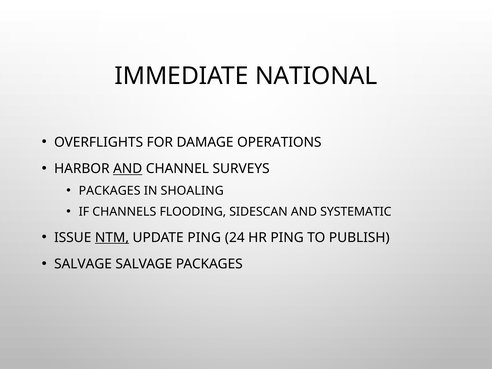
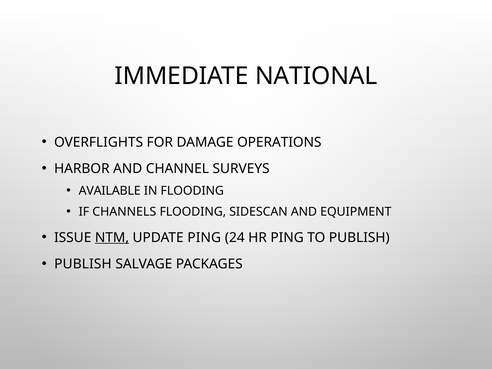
AND at (128, 169) underline: present -> none
PACKAGES at (110, 191): PACKAGES -> AVAILABLE
IN SHOALING: SHOALING -> FLOODING
SYSTEMATIC: SYSTEMATIC -> EQUIPMENT
SALVAGE at (83, 264): SALVAGE -> PUBLISH
